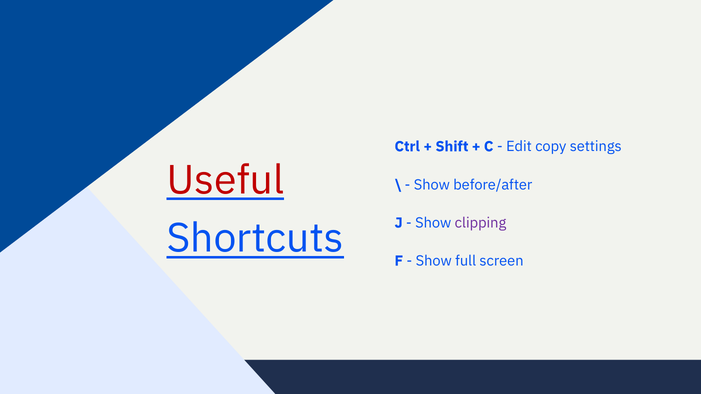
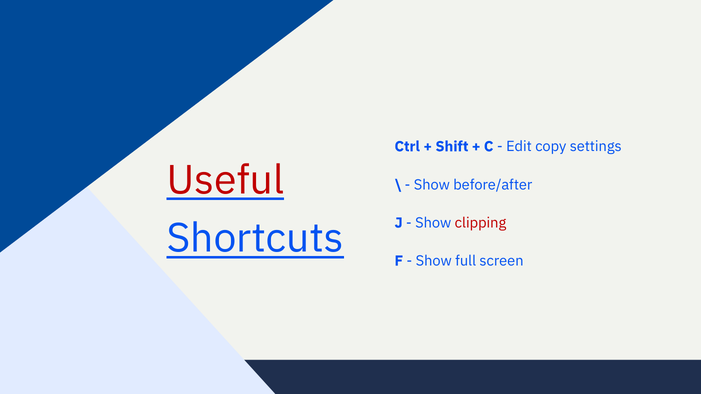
clipping colour: purple -> red
